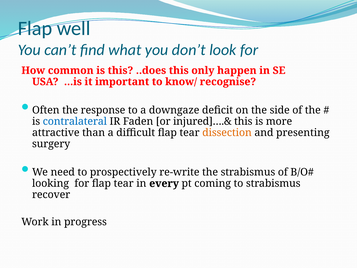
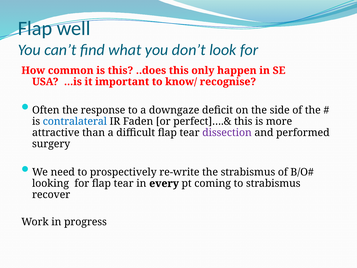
injured]….&: injured]….& -> perfect]….&
dissection colour: orange -> purple
presenting: presenting -> performed
